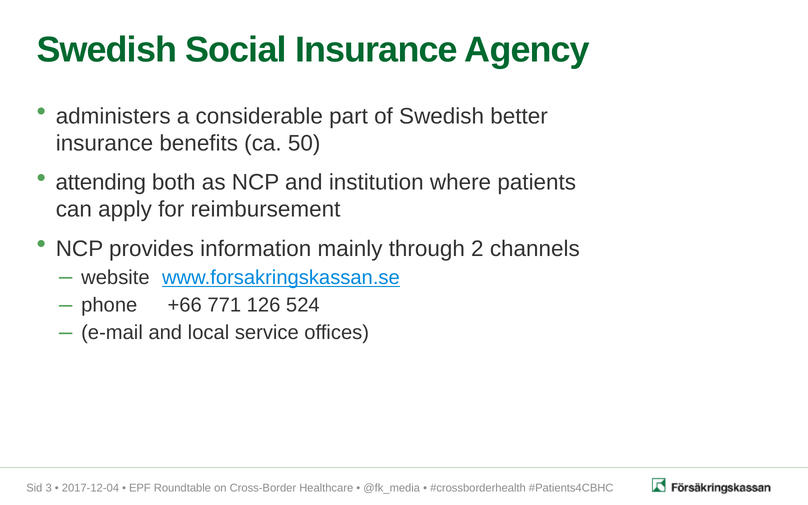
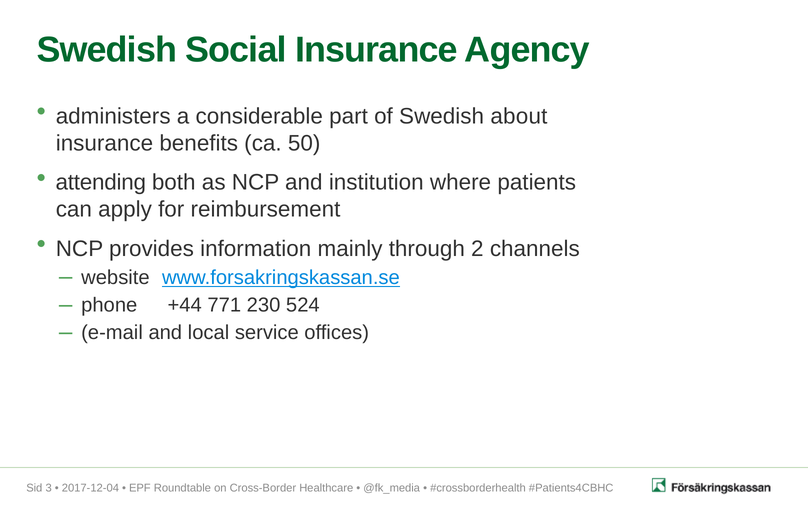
better: better -> about
+66: +66 -> +44
126: 126 -> 230
